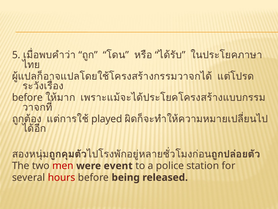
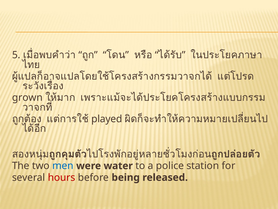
before at (27, 97): before -> grown
men colour: red -> blue
event: event -> water
